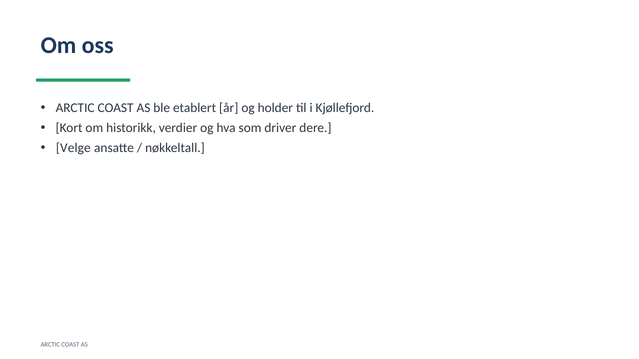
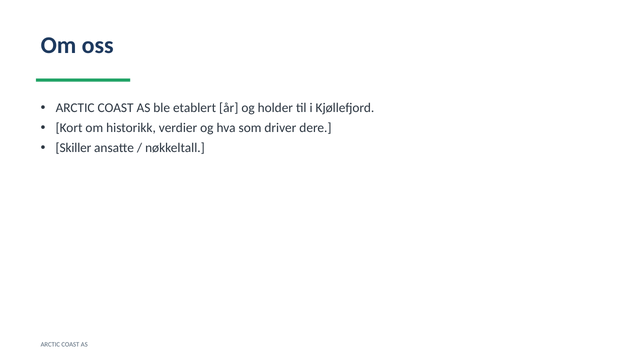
Velge: Velge -> Skiller
